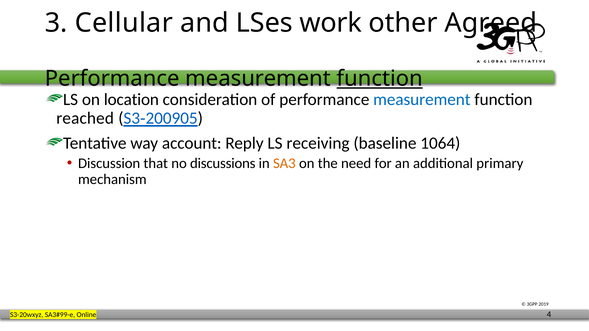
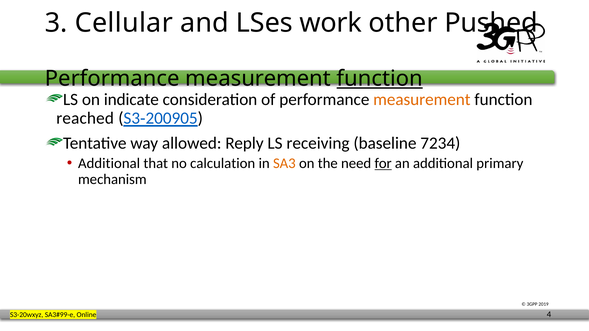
Agreed: Agreed -> Pushed
location: location -> indicate
measurement at (422, 100) colour: blue -> orange
account: account -> allowed
1064: 1064 -> 7234
Discussion at (109, 163): Discussion -> Additional
discussions: discussions -> calculation
for underline: none -> present
